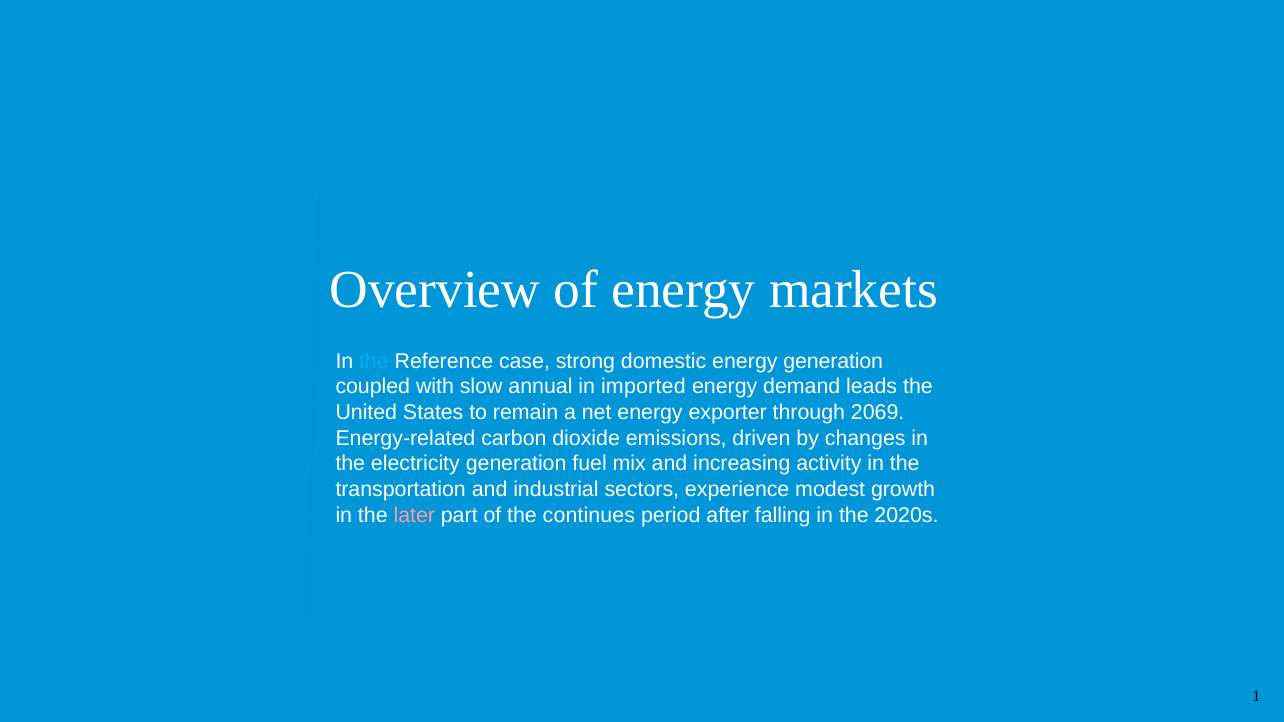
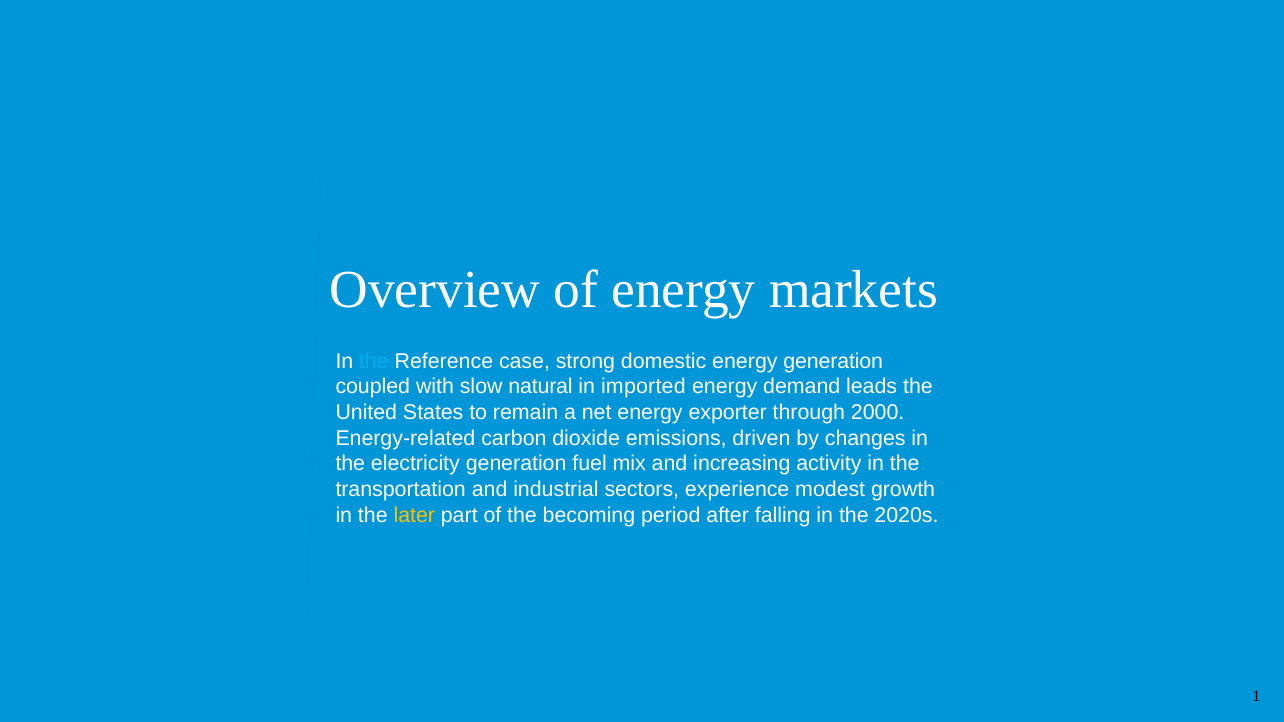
annual: annual -> natural
2069: 2069 -> 2000
later colour: pink -> yellow
continues: continues -> becoming
